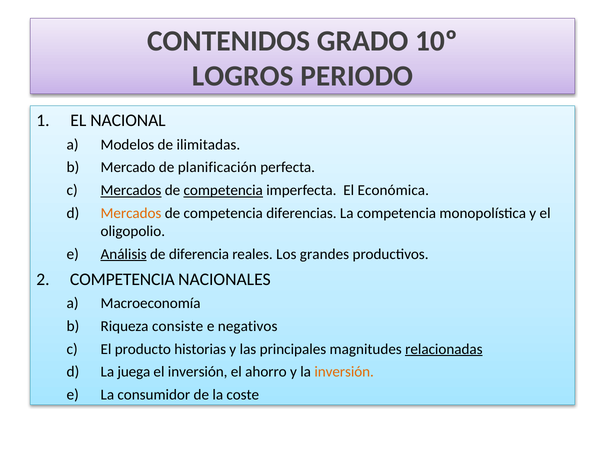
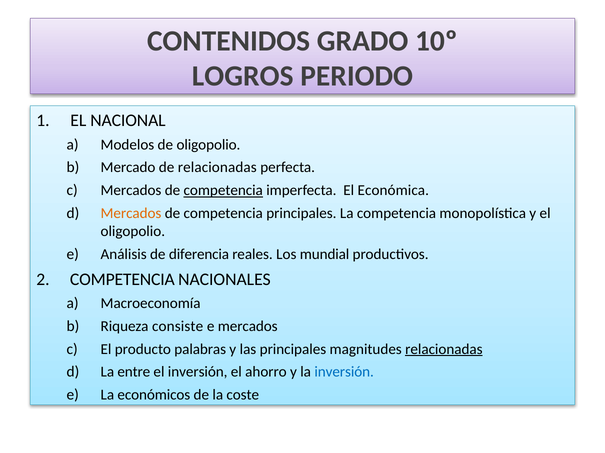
de ilimitadas: ilimitadas -> oligopolio
de planificación: planificación -> relacionadas
Mercados at (131, 191) underline: present -> none
competencia diferencias: diferencias -> principales
Análisis underline: present -> none
grandes: grandes -> mundial
e negativos: negativos -> mercados
historias: historias -> palabras
juega: juega -> entre
inversión at (344, 373) colour: orange -> blue
consumidor: consumidor -> económicos
